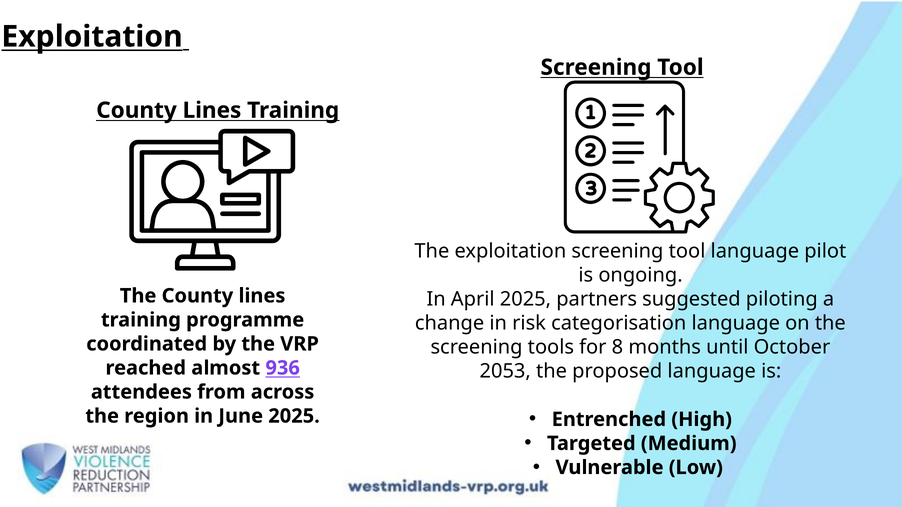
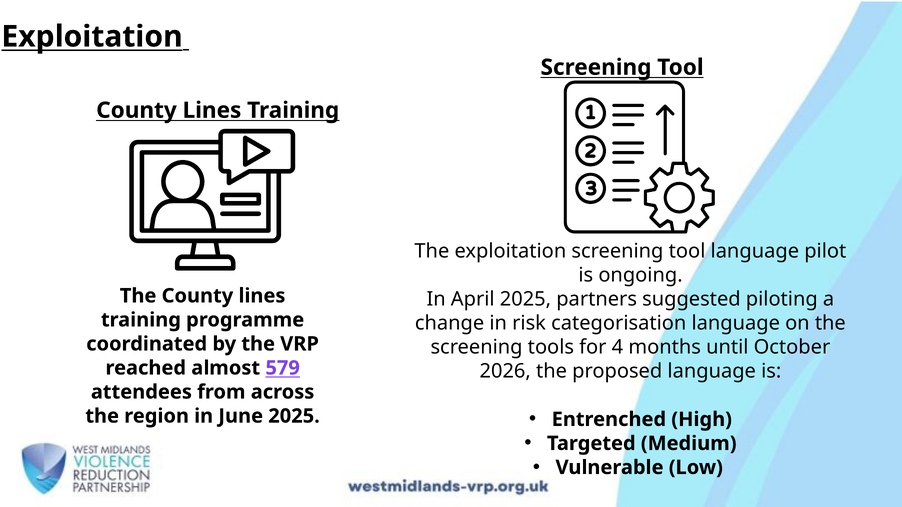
8: 8 -> 4
936: 936 -> 579
2053: 2053 -> 2026
